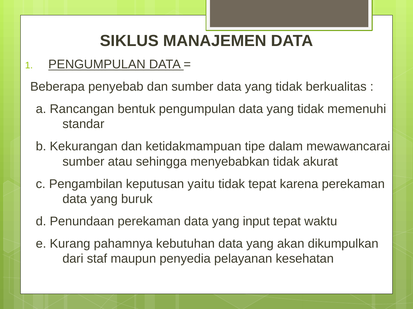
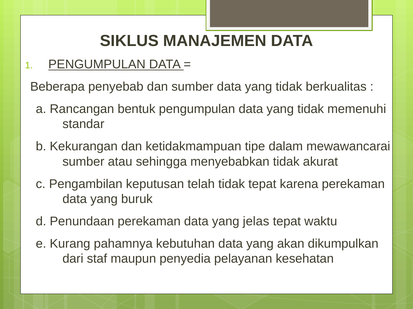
yaitu: yaitu -> telah
input: input -> jelas
